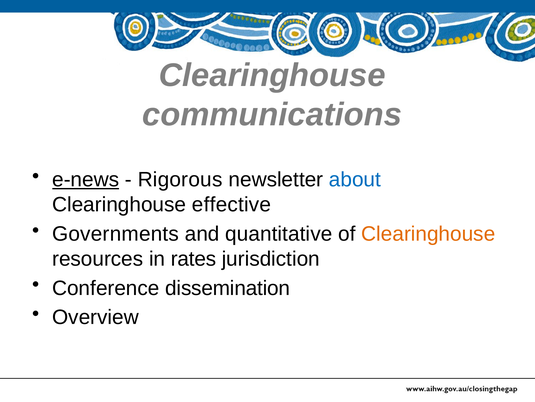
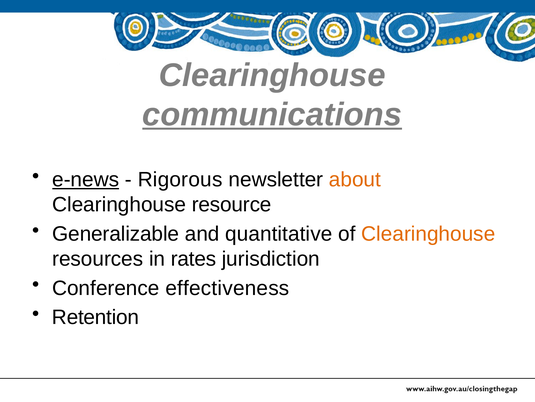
communications underline: none -> present
about colour: blue -> orange
effective: effective -> resource
Governments: Governments -> Generalizable
dissemination: dissemination -> effectiveness
Overview: Overview -> Retention
